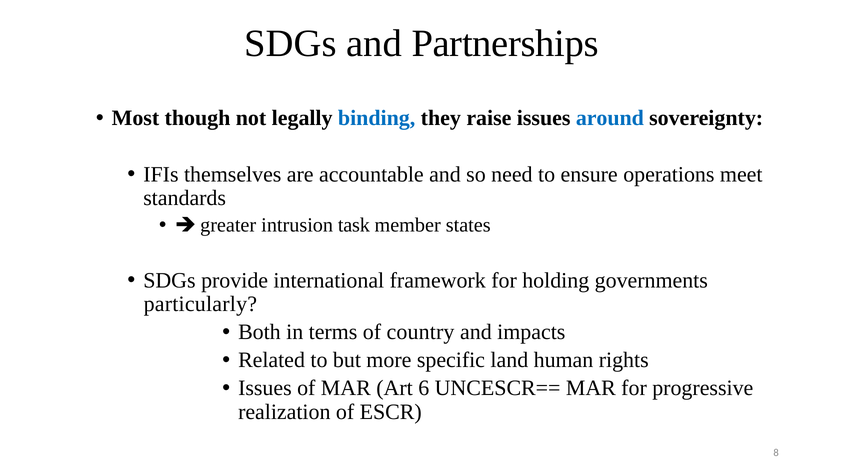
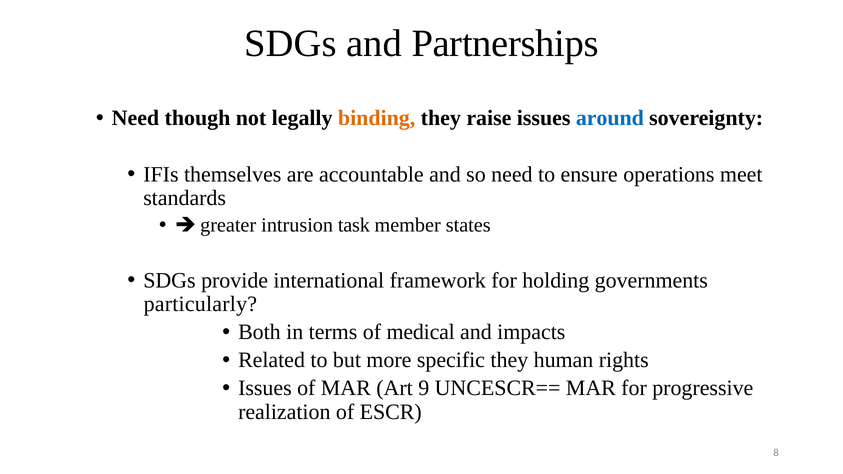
Most at (135, 118): Most -> Need
binding colour: blue -> orange
country: country -> medical
specific land: land -> they
6: 6 -> 9
